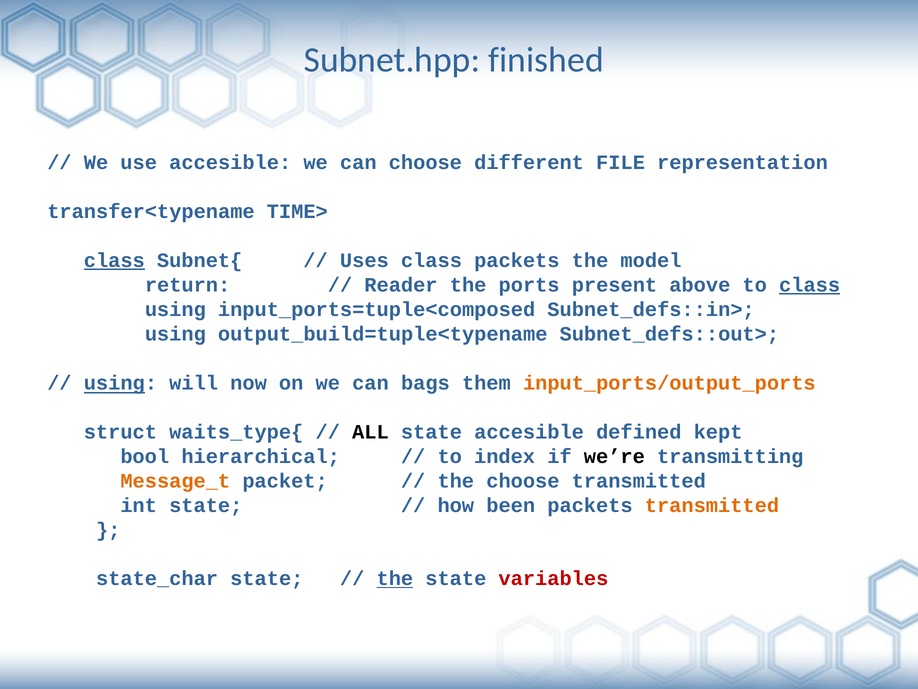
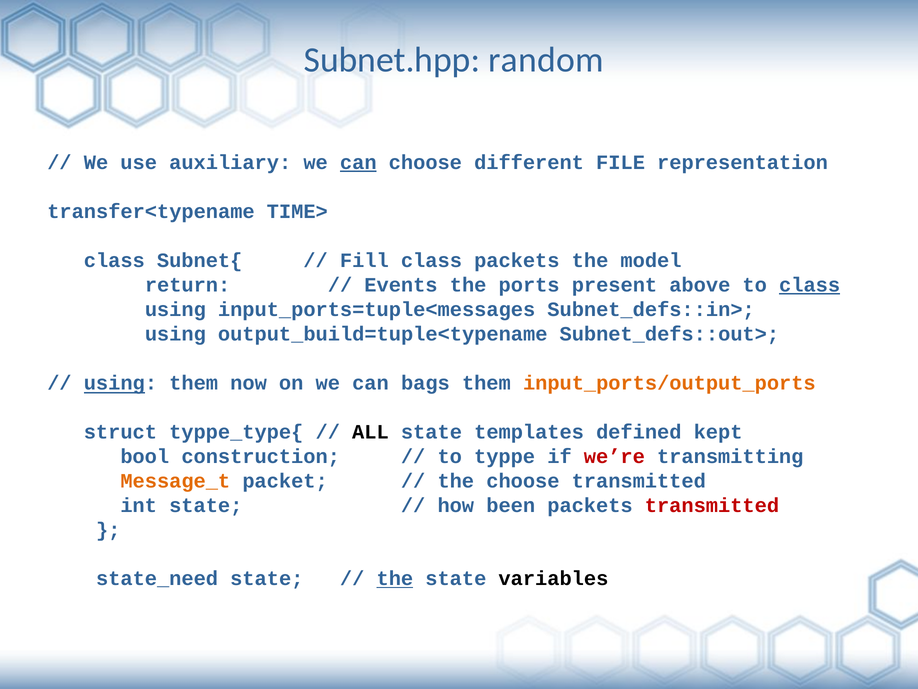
finished: finished -> random
use accesible: accesible -> auxiliary
can at (358, 162) underline: none -> present
class at (114, 260) underline: present -> none
Uses: Uses -> Fill
Reader: Reader -> Events
input_ports=tuple<composed: input_ports=tuple<composed -> input_ports=tuple<messages
using will: will -> them
waits_type{: waits_type{ -> typpe_type{
state accesible: accesible -> templates
hierarchical: hierarchical -> construction
index: index -> typpe
we’re colour: black -> red
transmitted at (712, 505) colour: orange -> red
state_char: state_char -> state_need
variables colour: red -> black
